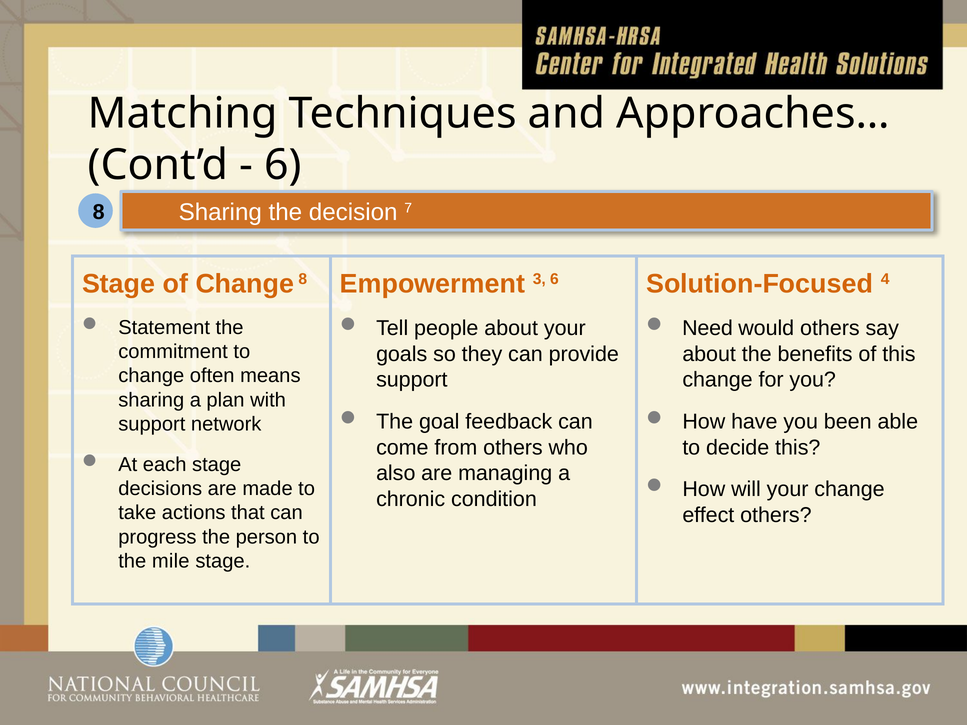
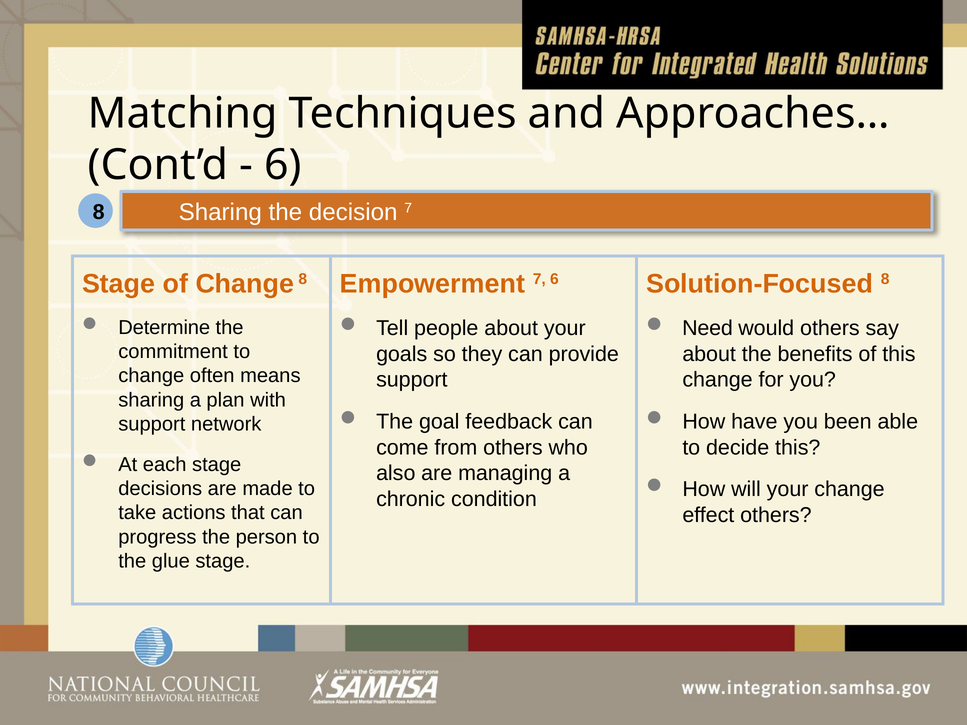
Empowerment 3: 3 -> 7
Solution-Focused 4: 4 -> 8
Statement: Statement -> Determine
mile: mile -> glue
